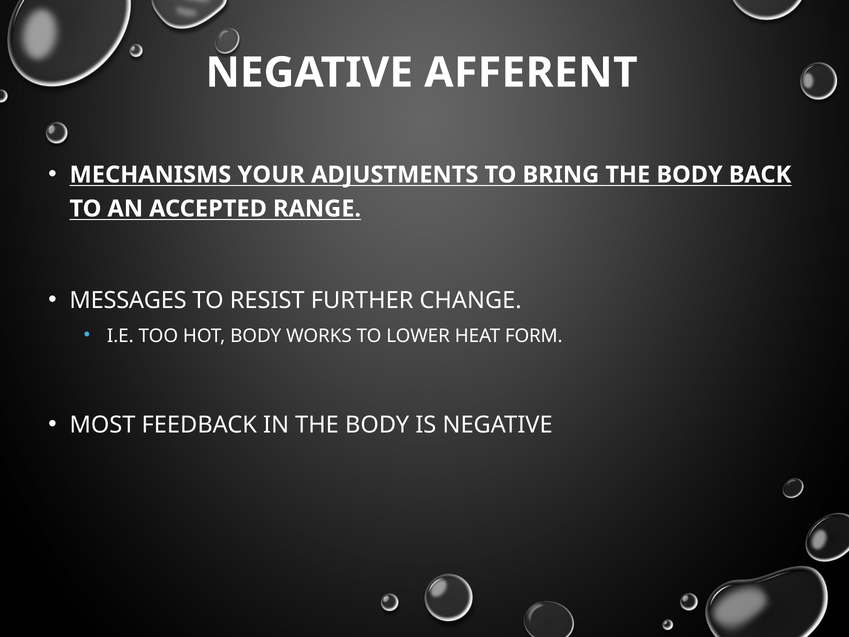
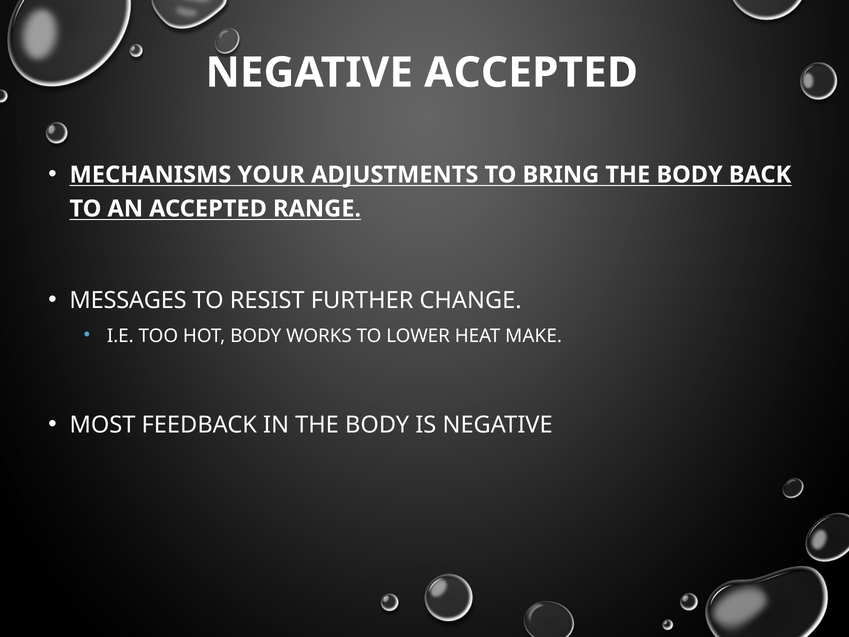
NEGATIVE AFFERENT: AFFERENT -> ACCEPTED
FORM: FORM -> MAKE
